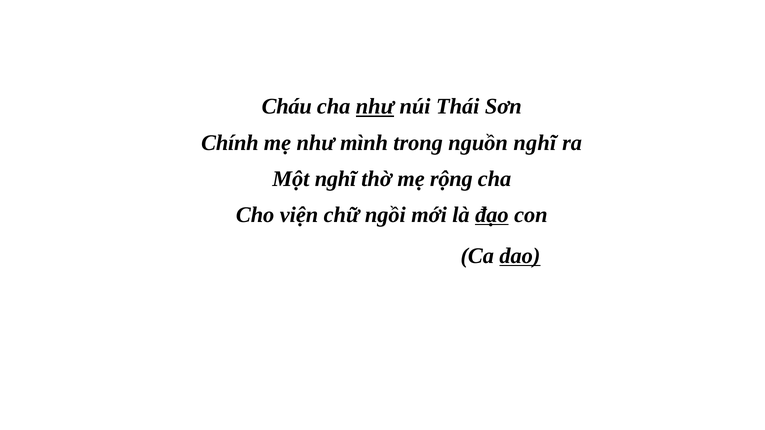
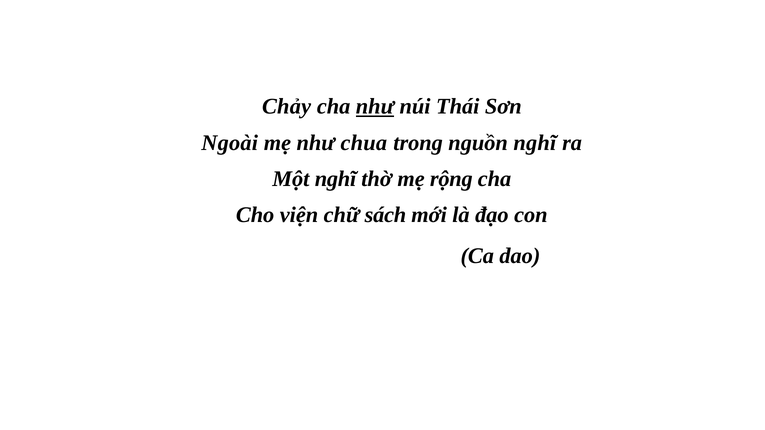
Cháu: Cháu -> Chảy
Chính: Chính -> Ngoài
mình: mình -> chua
ngồi: ngồi -> sách
đạo underline: present -> none
dao underline: present -> none
